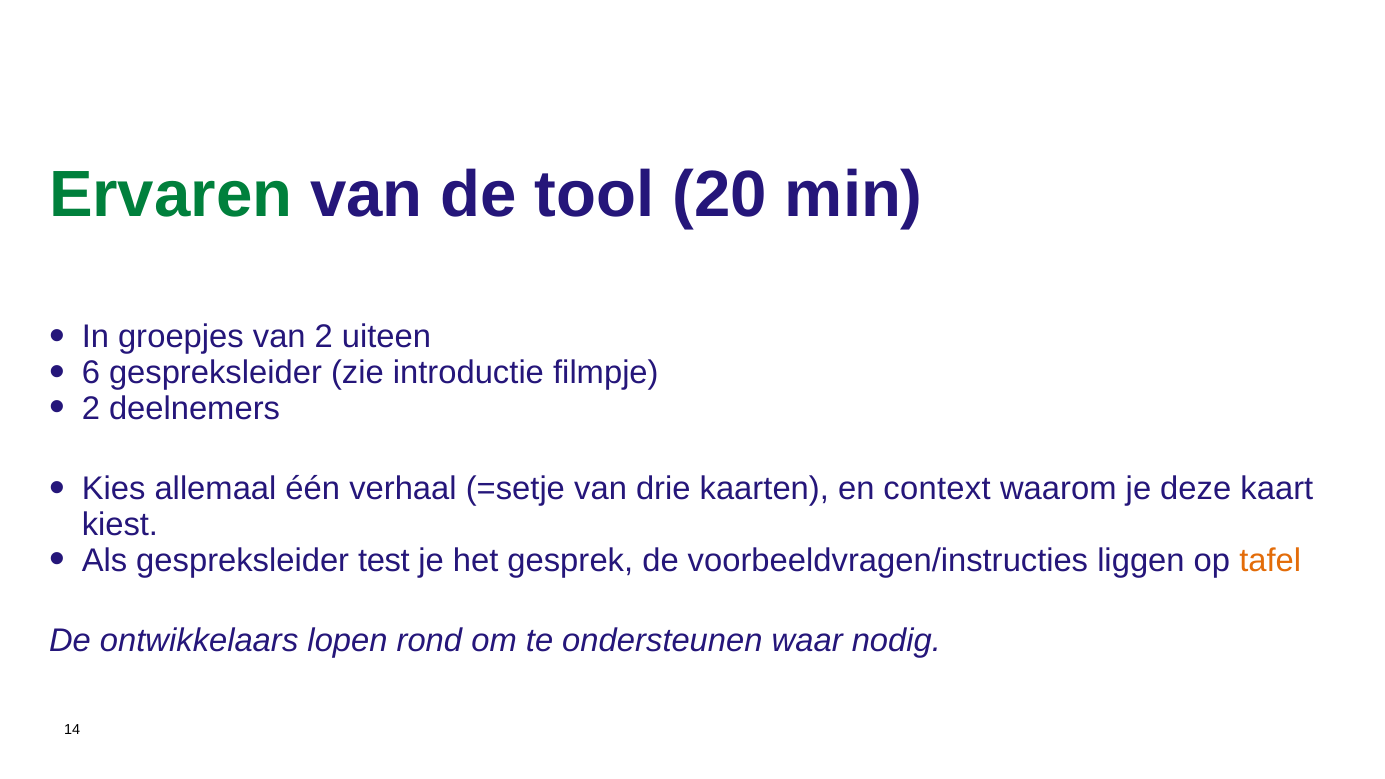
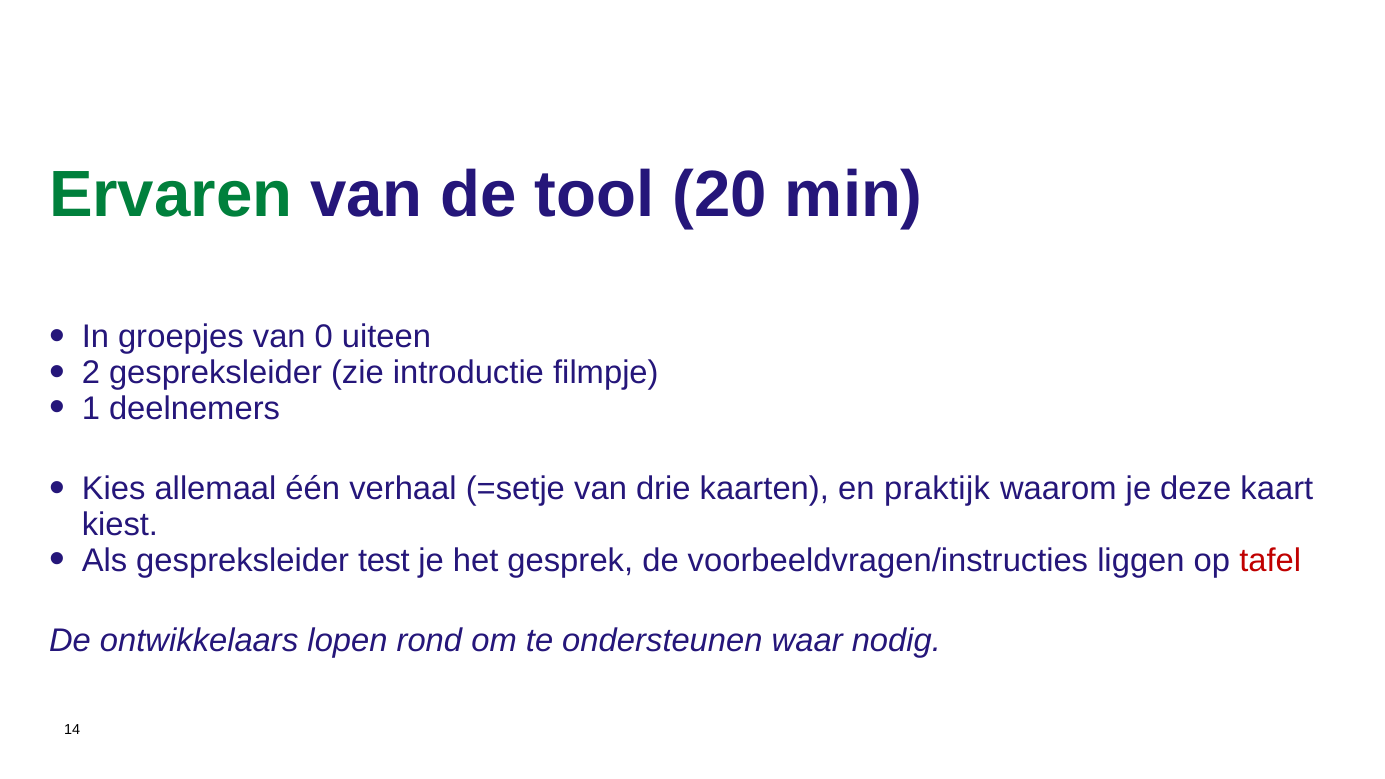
van 2: 2 -> 0
6: 6 -> 2
2 at (91, 409): 2 -> 1
context: context -> praktijk
tafel colour: orange -> red
